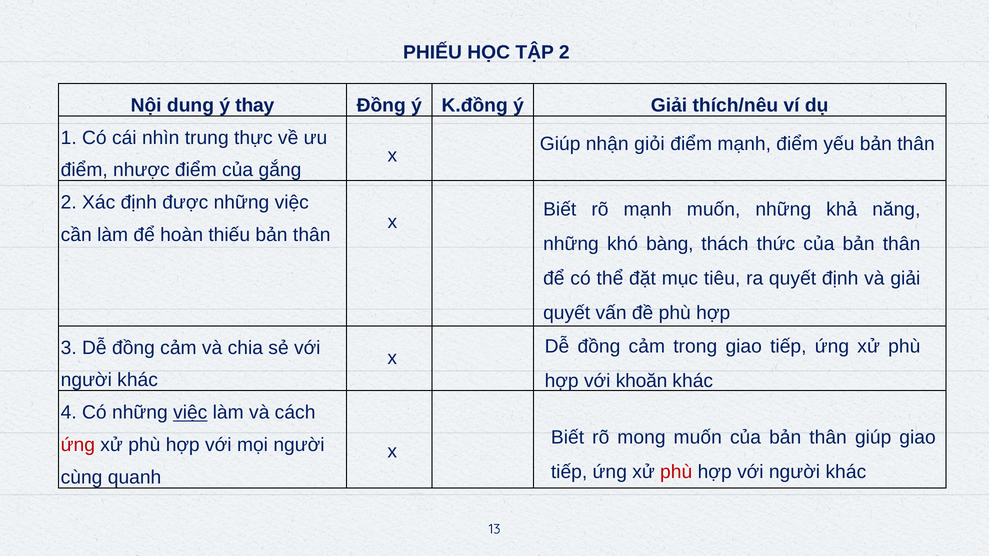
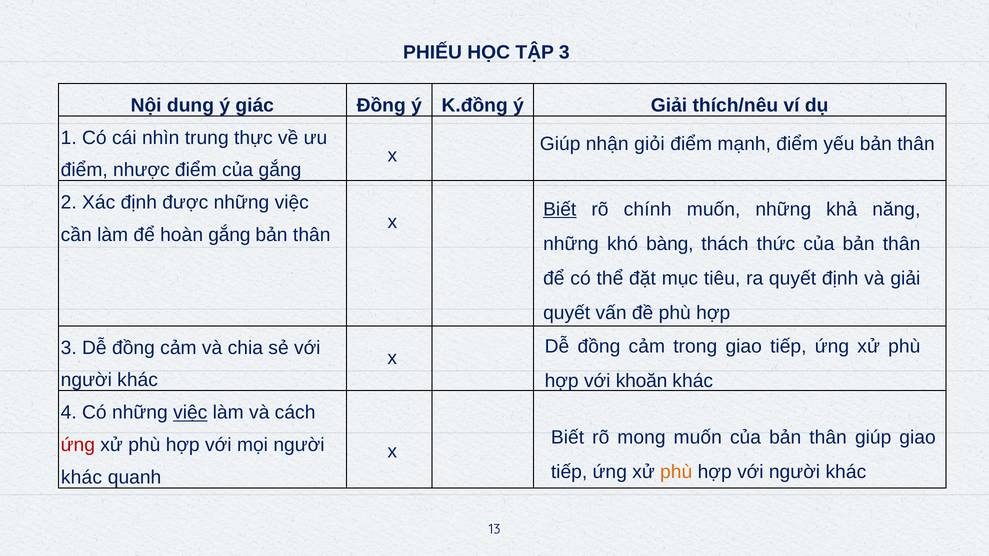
TẬP 2: 2 -> 3
thay: thay -> giác
Biết at (560, 209) underline: none -> present
rõ mạnh: mạnh -> chính
hoàn thiếu: thiếu -> gắng
phù at (676, 472) colour: red -> orange
cùng at (82, 478): cùng -> khác
